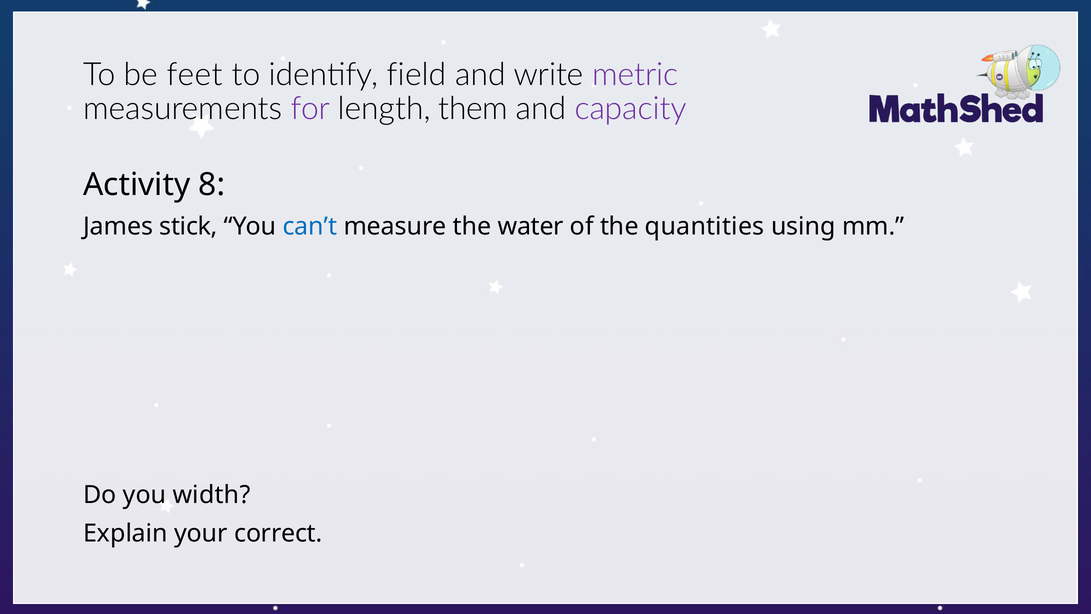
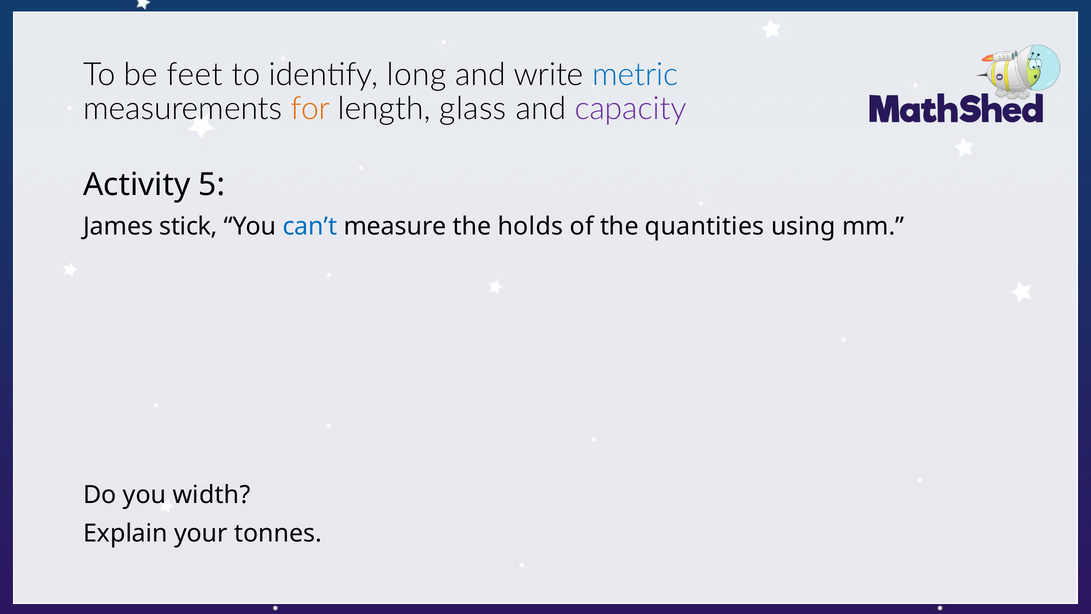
field: field -> long
metric colour: purple -> blue
for colour: purple -> orange
them: them -> glass
8: 8 -> 5
water: water -> holds
correct: correct -> tonnes
